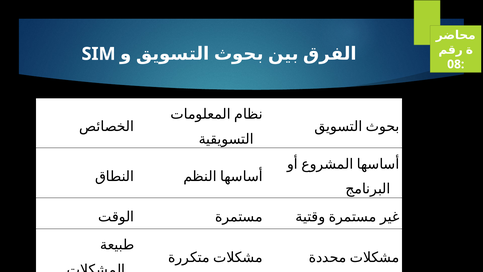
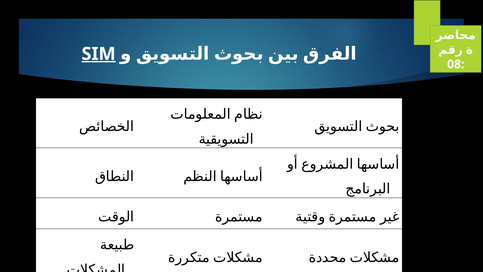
SIM underline: none -> present
